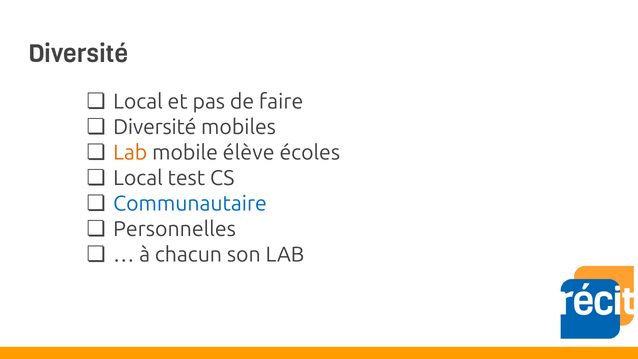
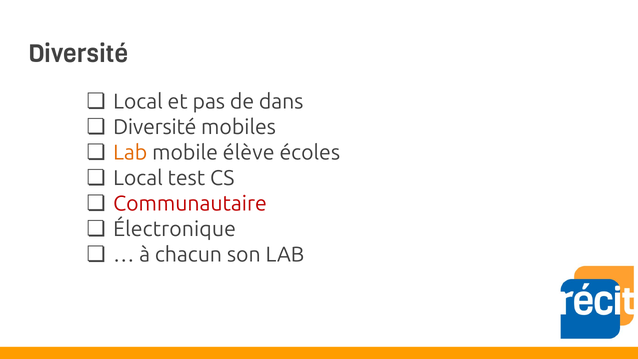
faire: faire -> dans
Communautaire colour: blue -> red
Personnelles: Personnelles -> Électronique
